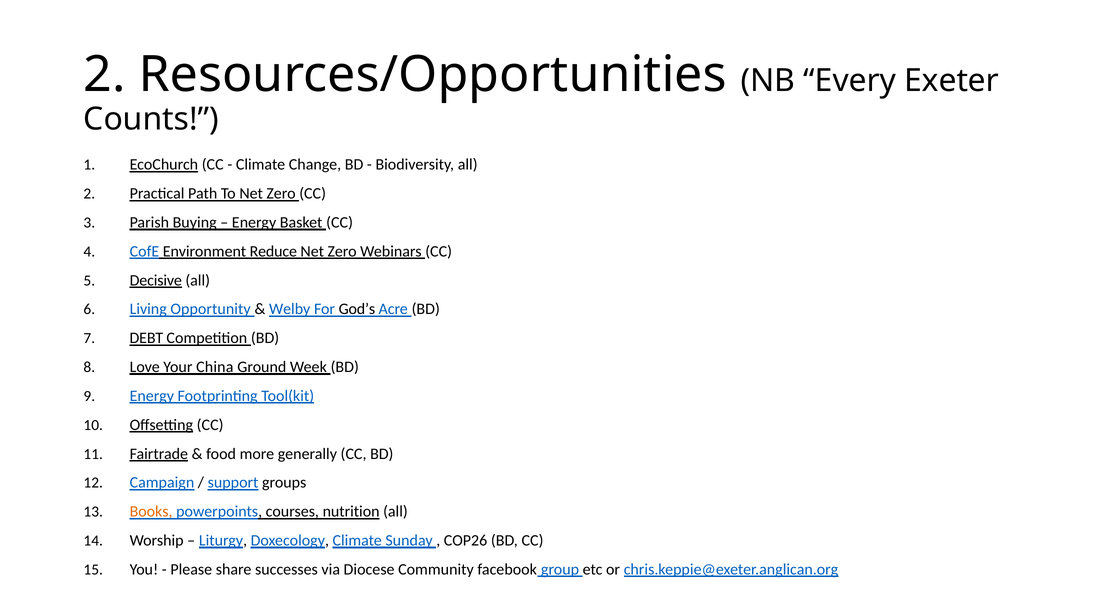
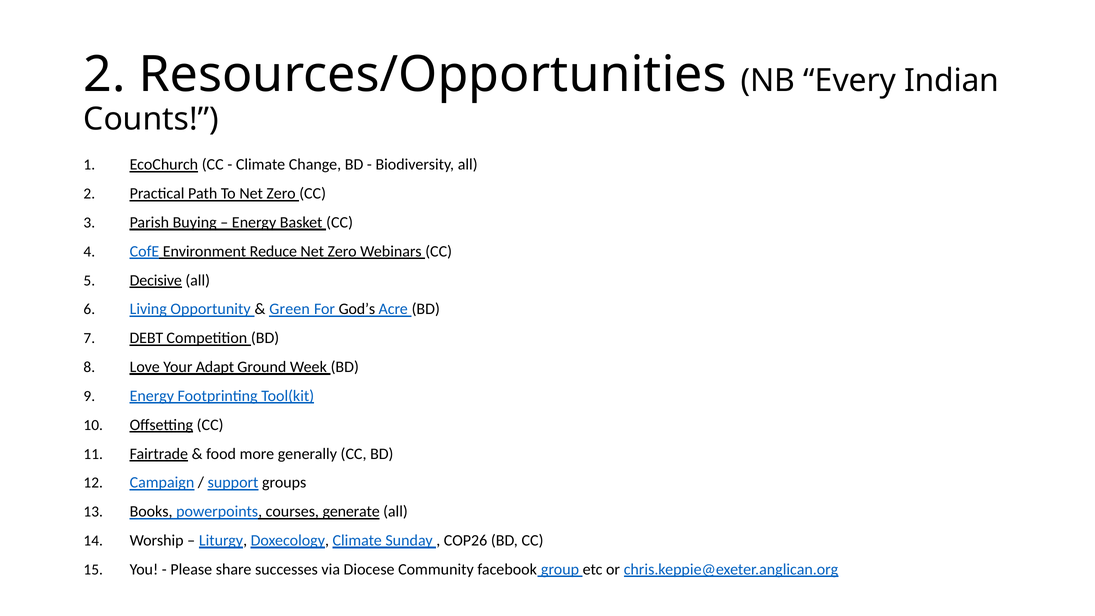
Exeter: Exeter -> Indian
Welby: Welby -> Green
China: China -> Adapt
Books colour: orange -> black
nutrition: nutrition -> generate
